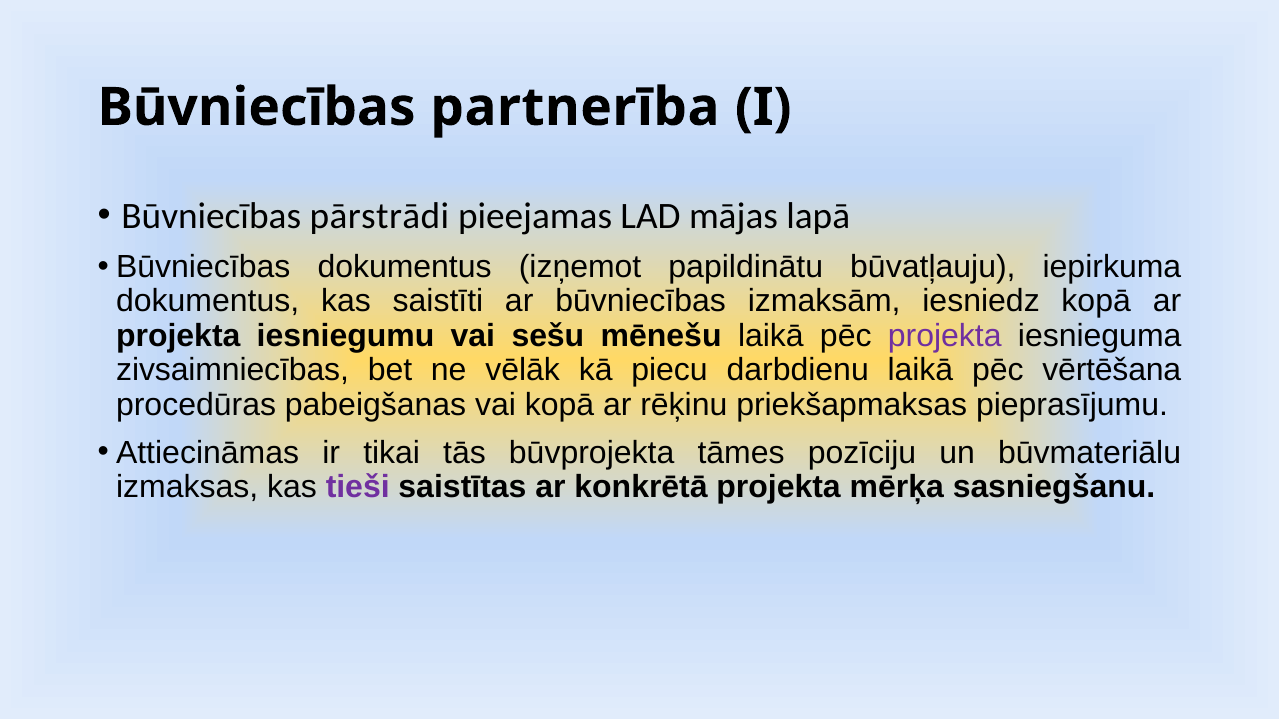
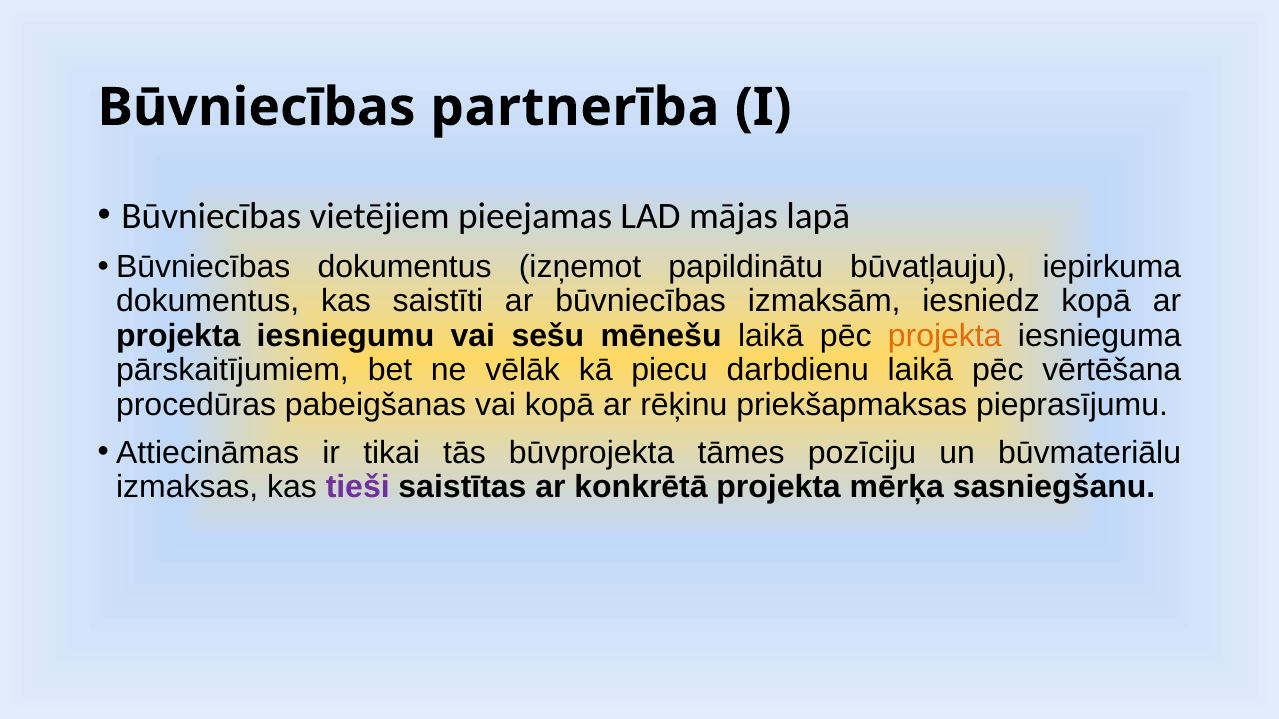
pārstrādi: pārstrādi -> vietējiem
projekta at (945, 336) colour: purple -> orange
zivsaimniecības: zivsaimniecības -> pārskaitījumiem
